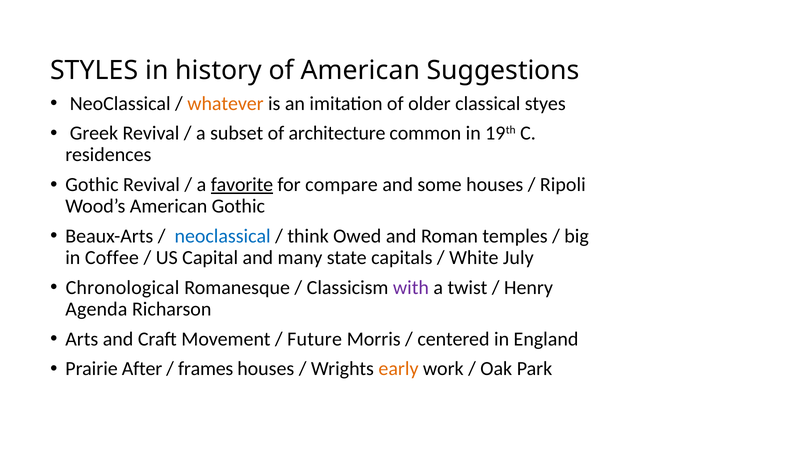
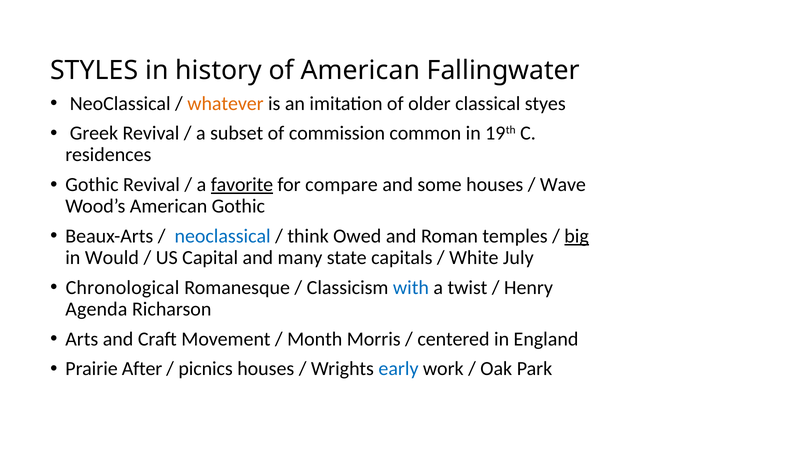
Suggestions: Suggestions -> Fallingwater
architecture: architecture -> commission
Ripoli: Ripoli -> Wave
big underline: none -> present
Coffee: Coffee -> Would
with colour: purple -> blue
Future: Future -> Month
frames: frames -> picnics
early colour: orange -> blue
